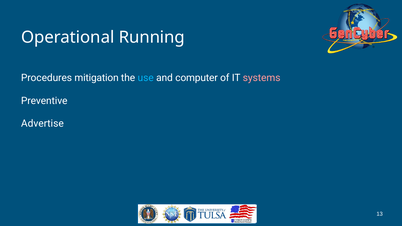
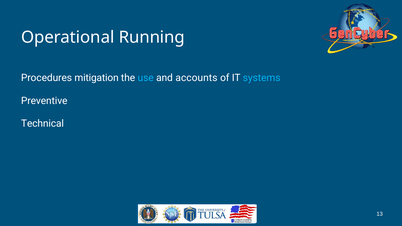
computer: computer -> accounts
systems colour: pink -> light blue
Advertise: Advertise -> Technical
